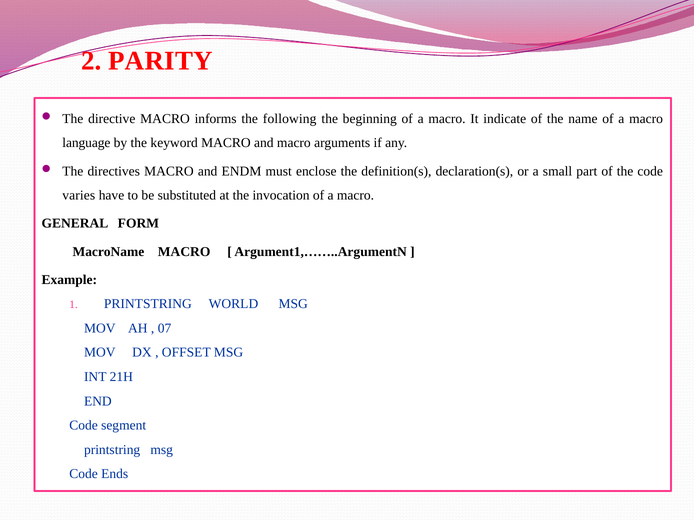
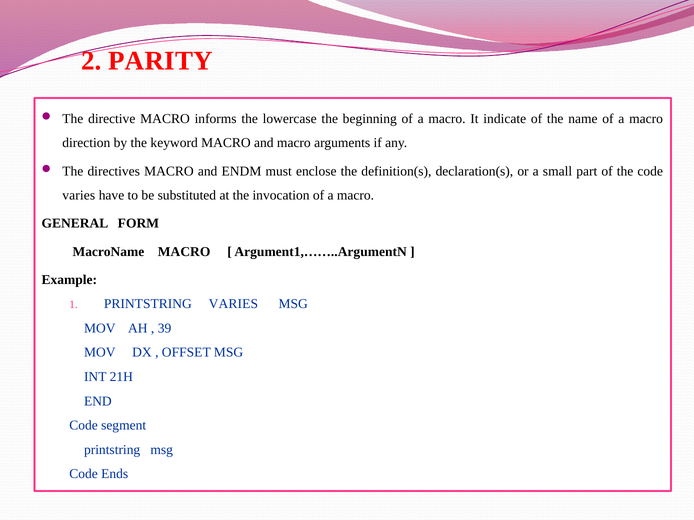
following: following -> lowercase
language: language -> direction
PRINTSTRING WORLD: WORLD -> VARIES
07: 07 -> 39
